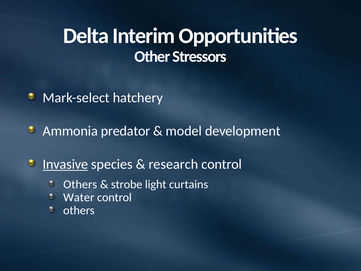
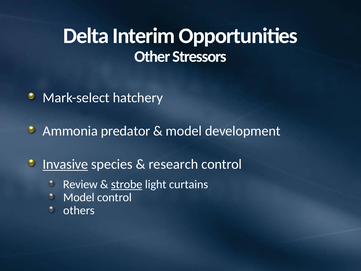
Others at (80, 184): Others -> Review
strobe underline: none -> present
Water at (79, 197): Water -> Model
